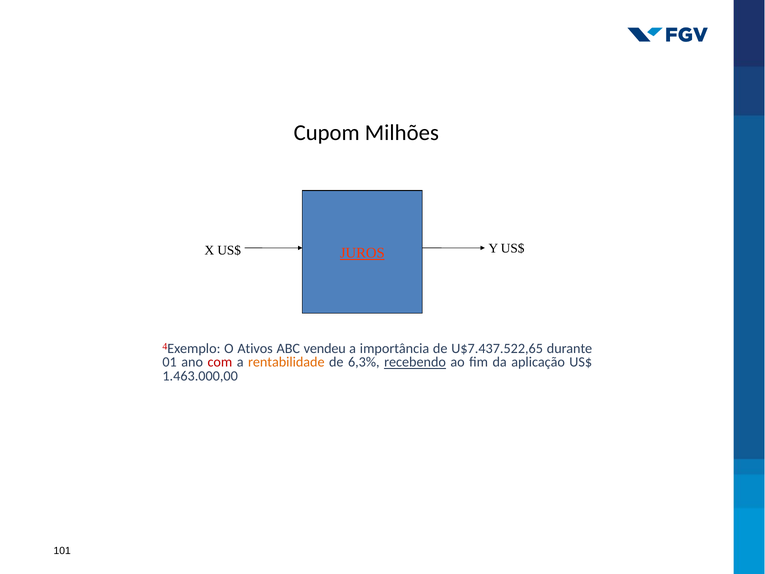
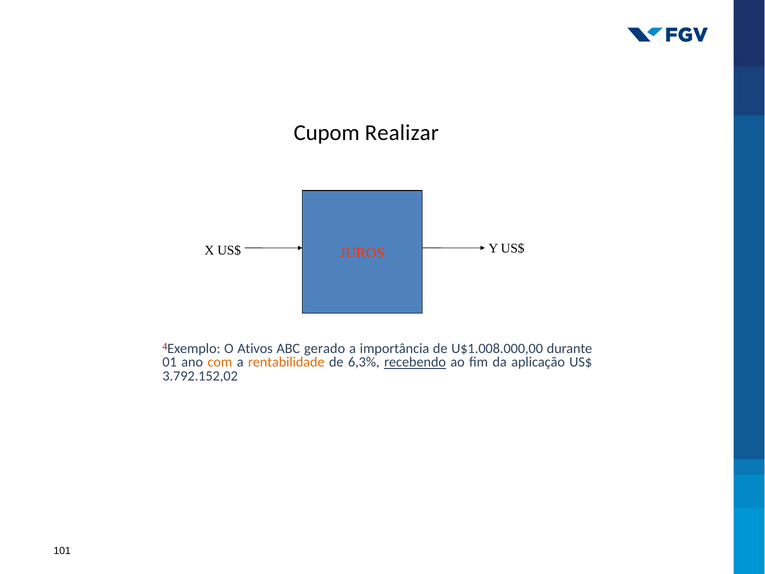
Milhões: Milhões -> Realizar
JUROS underline: present -> none
vendeu: vendeu -> gerado
U$7.437.522,65: U$7.437.522,65 -> U$1.008.000,00
com colour: red -> orange
1.463.000,00: 1.463.000,00 -> 3.792.152,02
